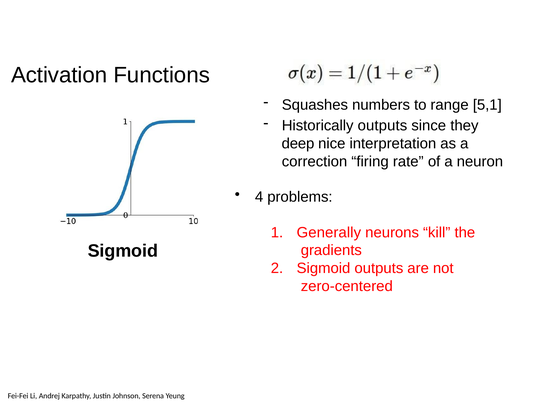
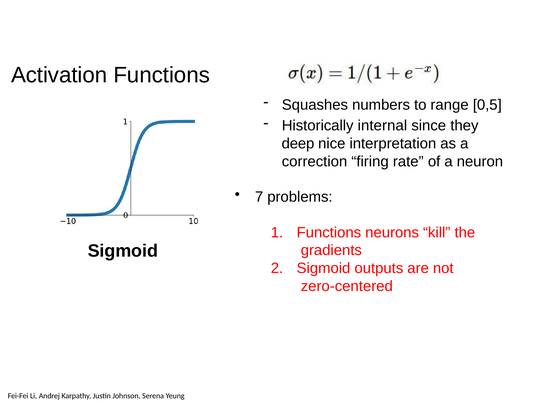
5,1: 5,1 -> 0,5
Historically outputs: outputs -> internal
4 at (259, 197): 4 -> 7
Generally at (329, 232): Generally -> Functions
